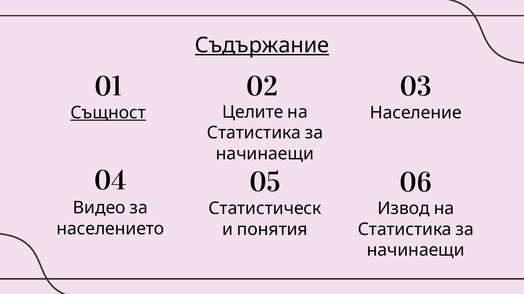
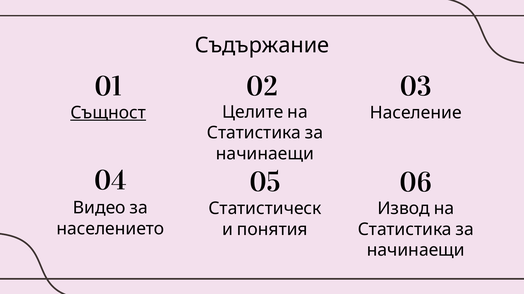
Съдържание underline: present -> none
